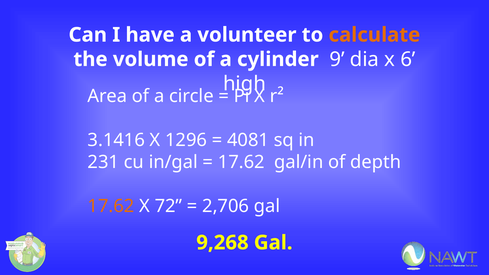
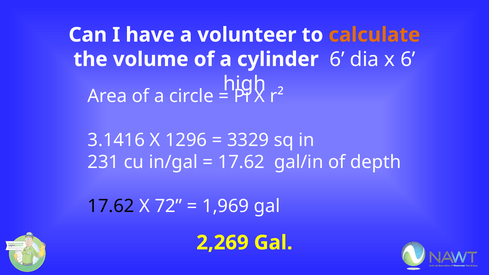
cylinder 9: 9 -> 6
4081: 4081 -> 3329
17.62 at (111, 206) colour: orange -> black
2,706: 2,706 -> 1,969
9,268: 9,268 -> 2,269
